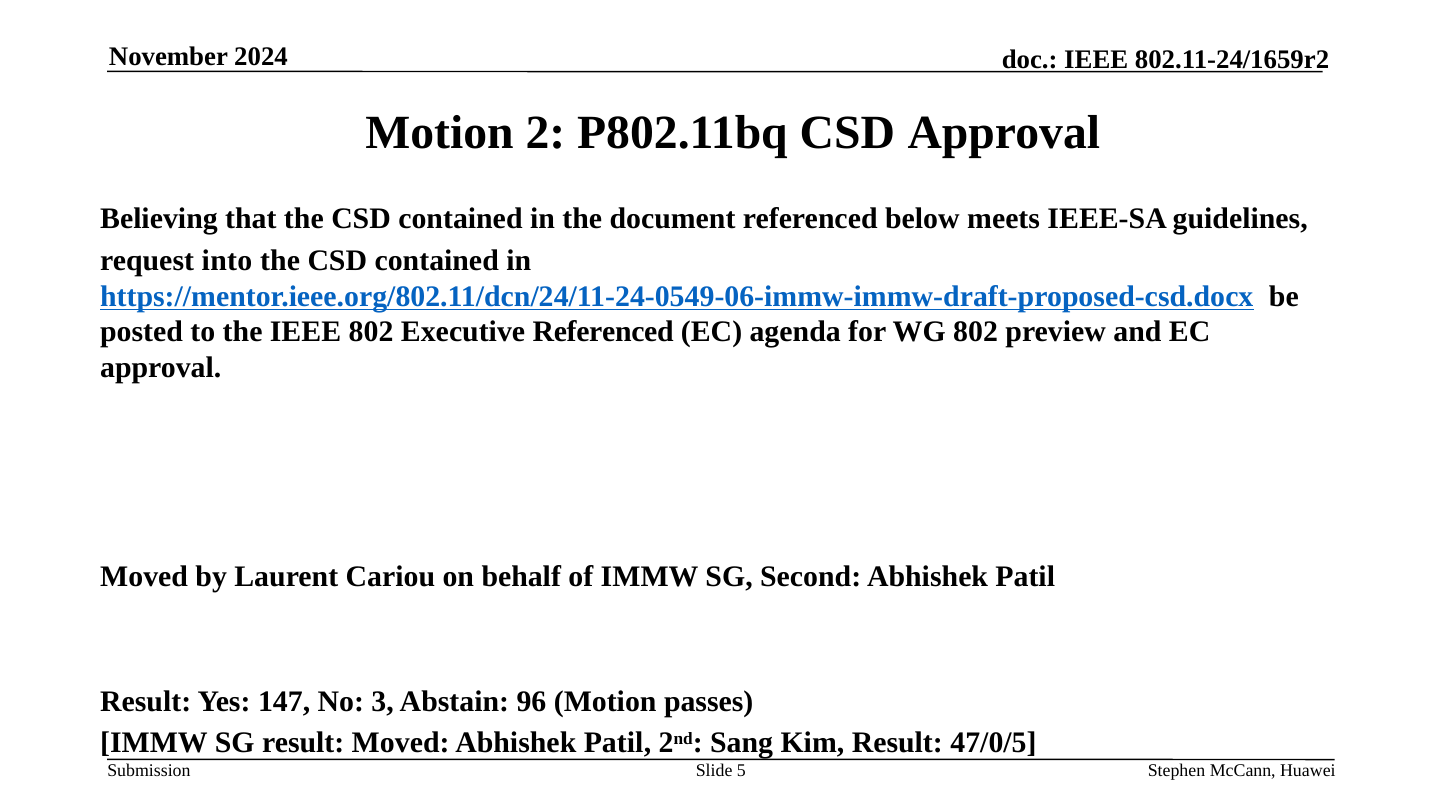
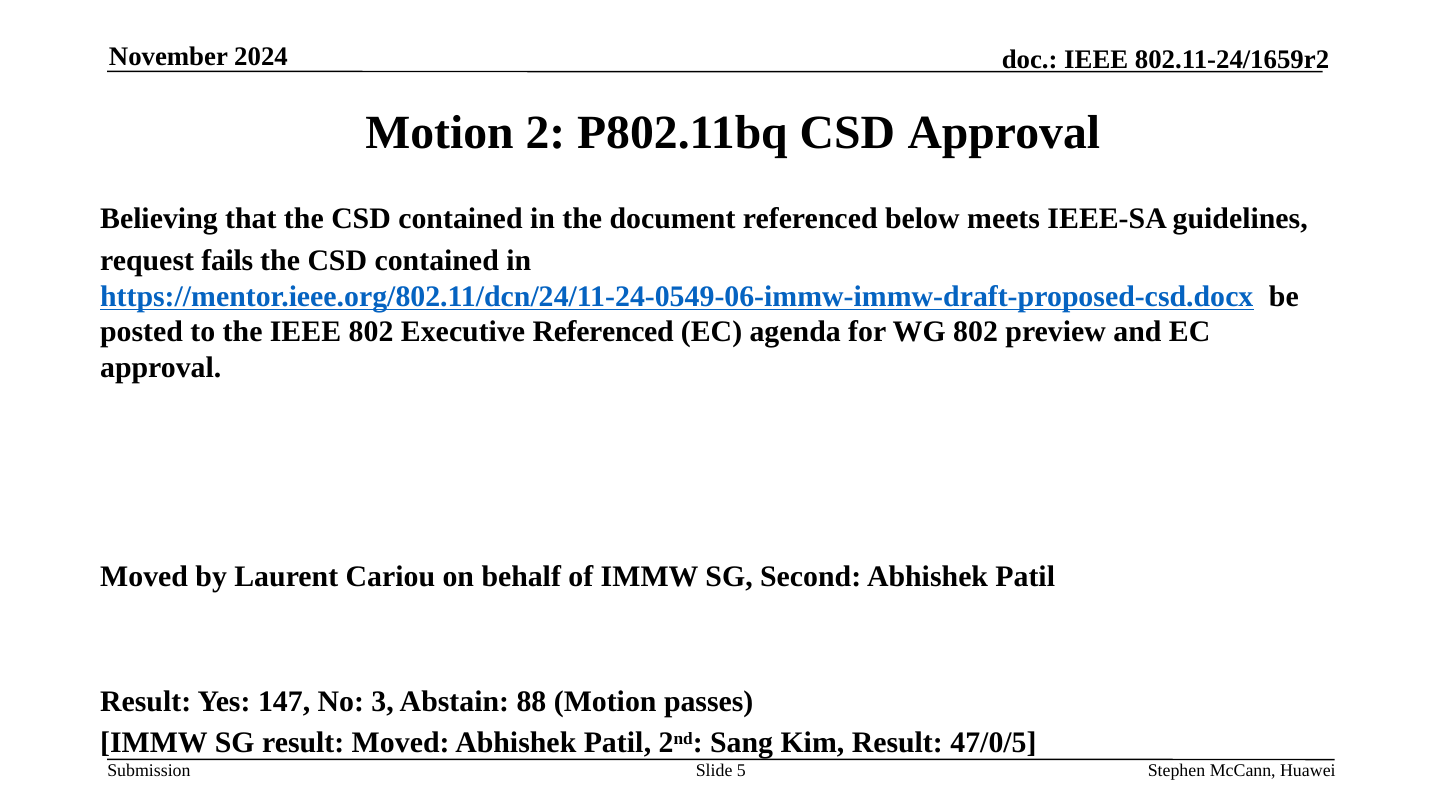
into: into -> fails
96: 96 -> 88
